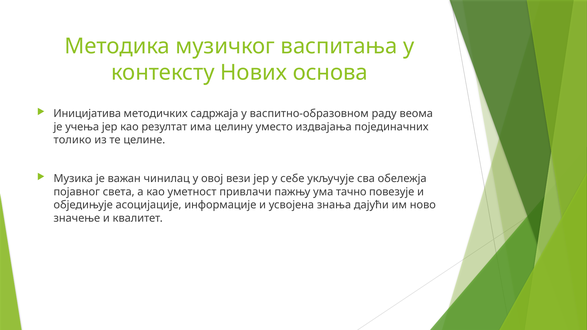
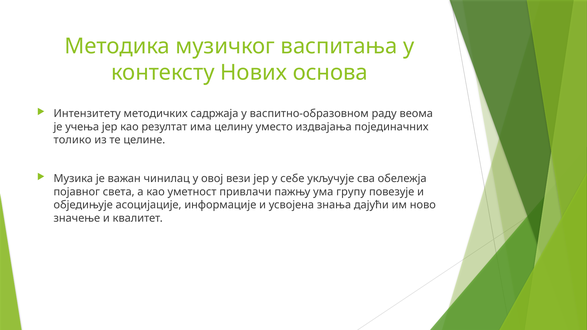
Иницијатива: Иницијатива -> Интензитету
тачно: тачно -> групу
